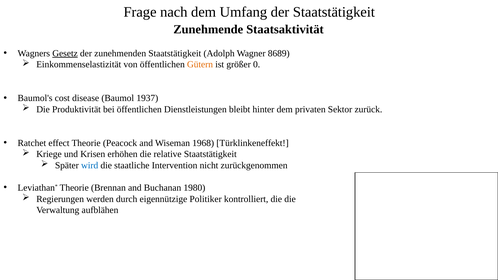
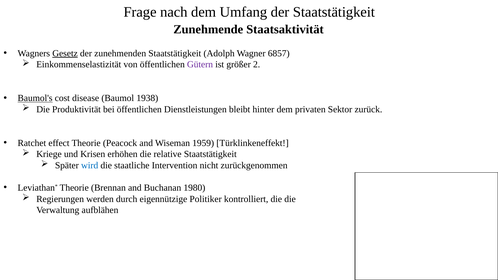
8689: 8689 -> 6857
Gütern colour: orange -> purple
0: 0 -> 2
Baumol's underline: none -> present
1937: 1937 -> 1938
1968: 1968 -> 1959
